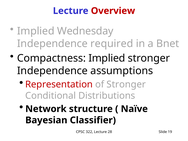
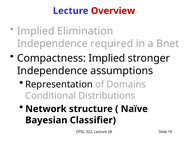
Wednesday: Wednesday -> Elimination
Representation colour: red -> black
of Stronger: Stronger -> Domains
